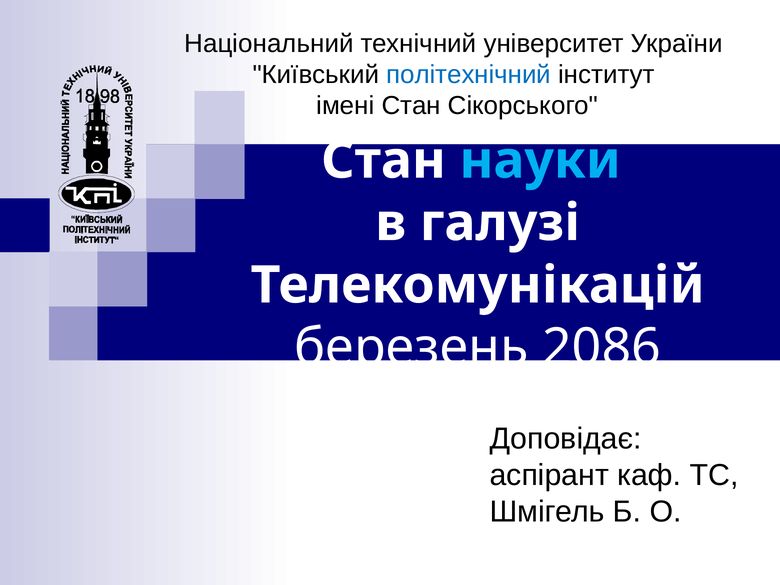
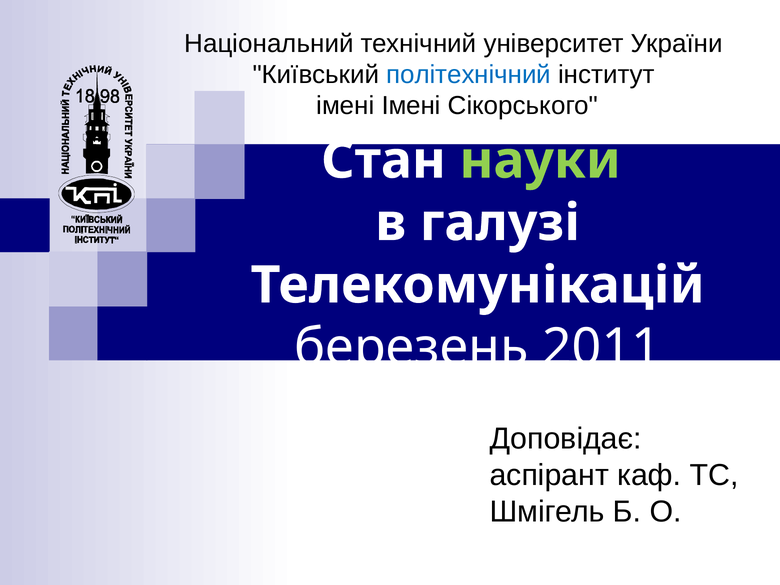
імені Стан: Стан -> Імені
науки colour: light blue -> light green
2086: 2086 -> 2011
